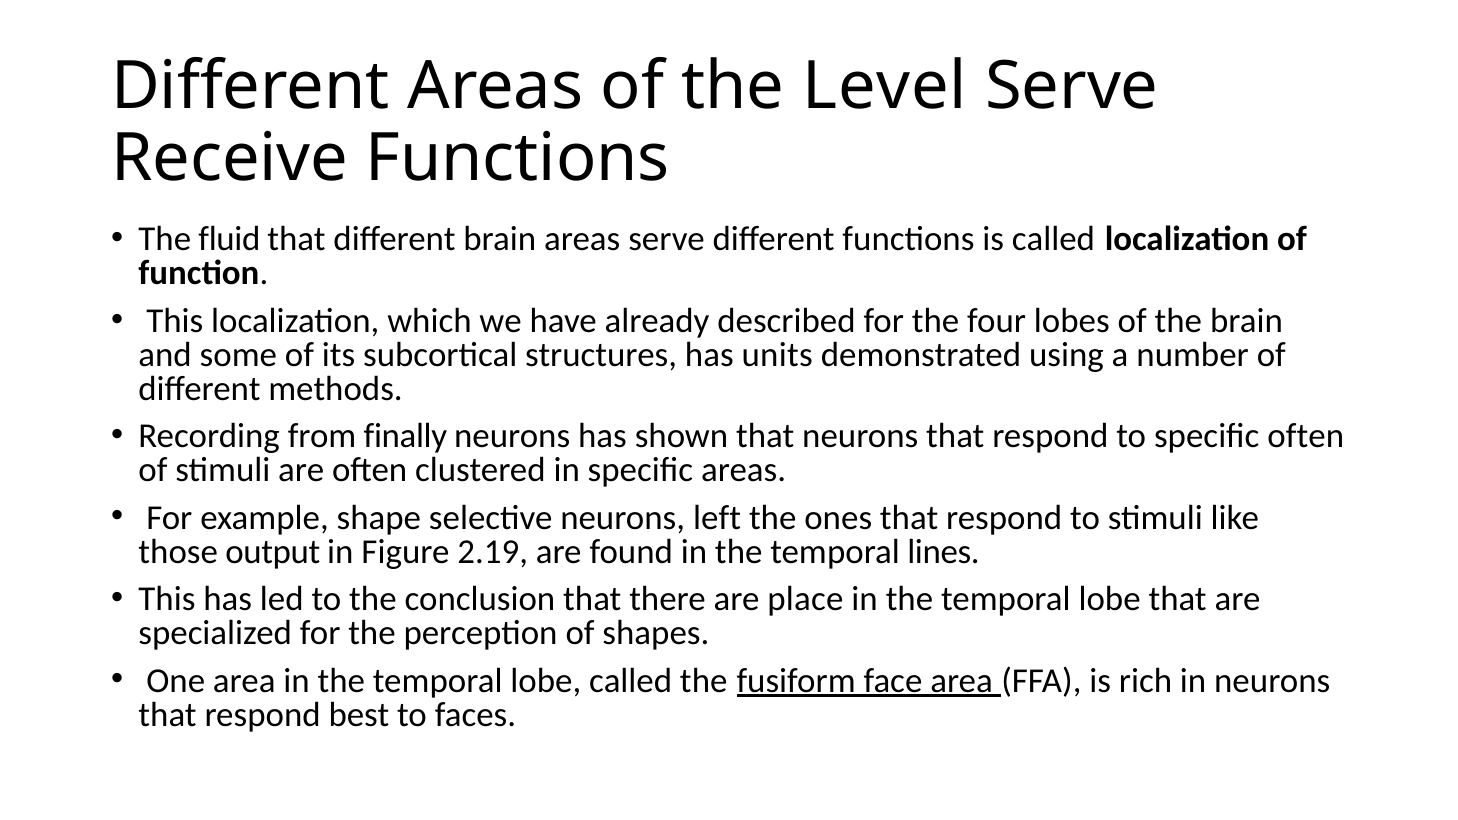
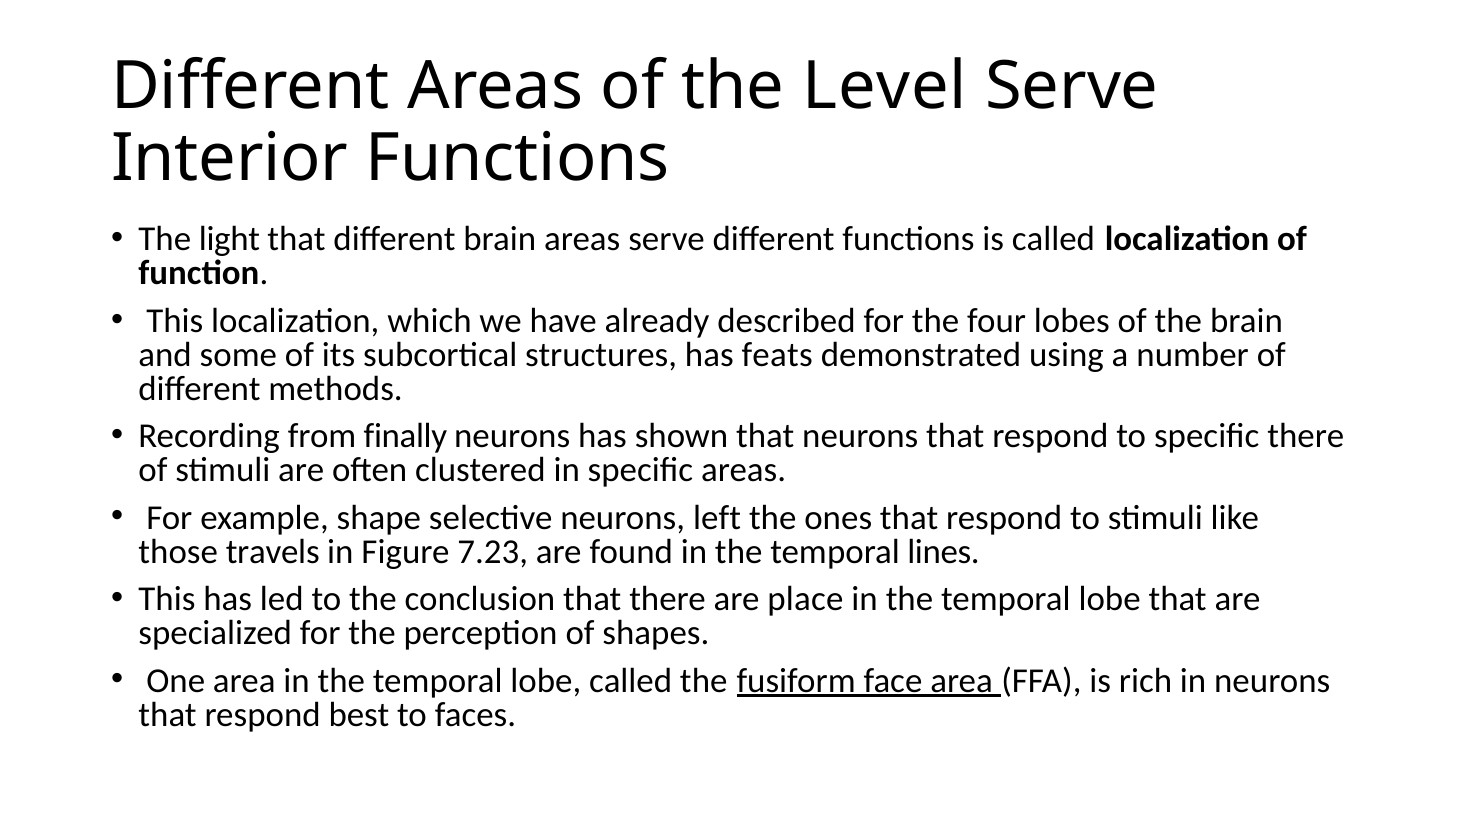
Receive: Receive -> Interior
fluid: fluid -> light
units: units -> feats
specific often: often -> there
output: output -> travels
2.19: 2.19 -> 7.23
